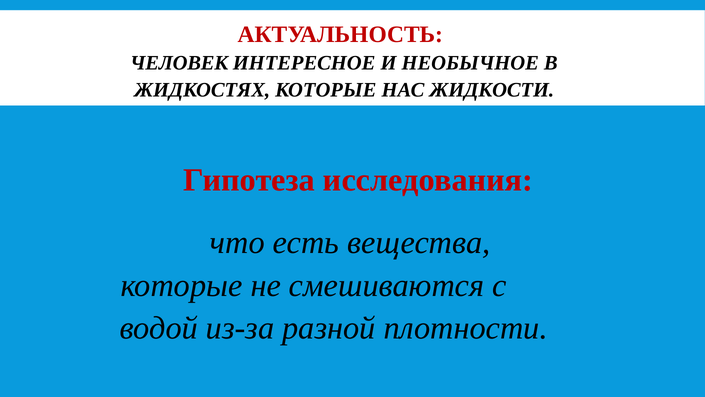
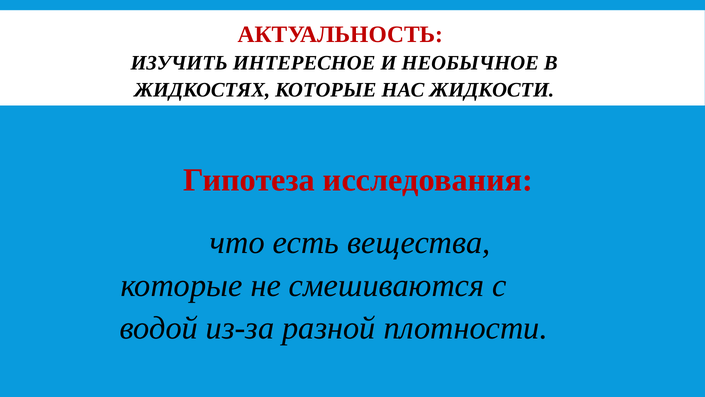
ЧЕЛОВЕК: ЧЕЛОВЕК -> ИЗУЧИТЬ
